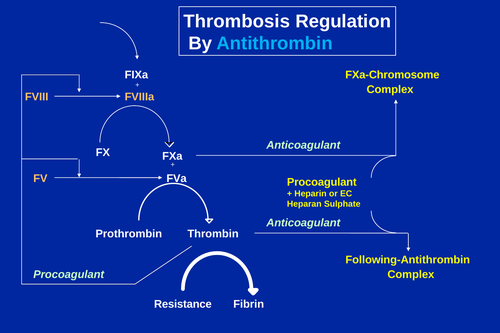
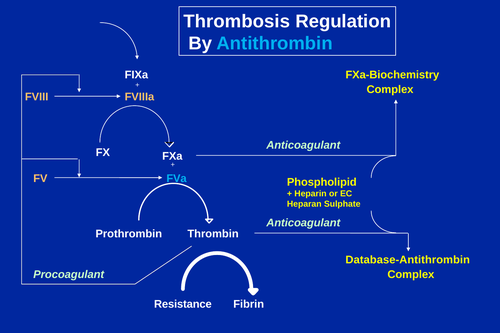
FXa-Chromosome: FXa-Chromosome -> FXa-Biochemistry
FVa colour: white -> light blue
Procoagulant at (322, 182): Procoagulant -> Phospholipid
Following-Antithrombin: Following-Antithrombin -> Database-Antithrombin
